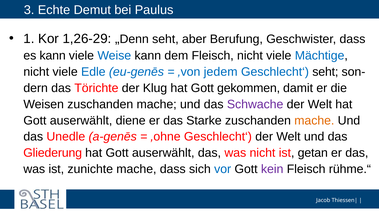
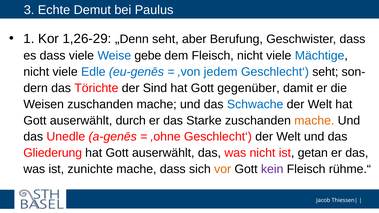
es kann: kann -> dass
Weise kann: kann -> gebe
Klug: Klug -> Sind
gekommen: gekommen -> gegenüber
Schwache colour: purple -> blue
diene: diene -> durch
vor colour: blue -> orange
